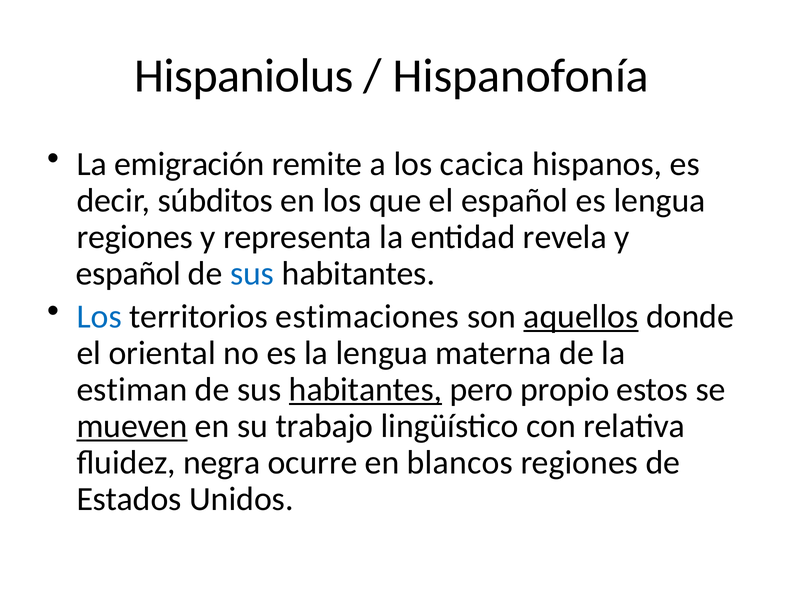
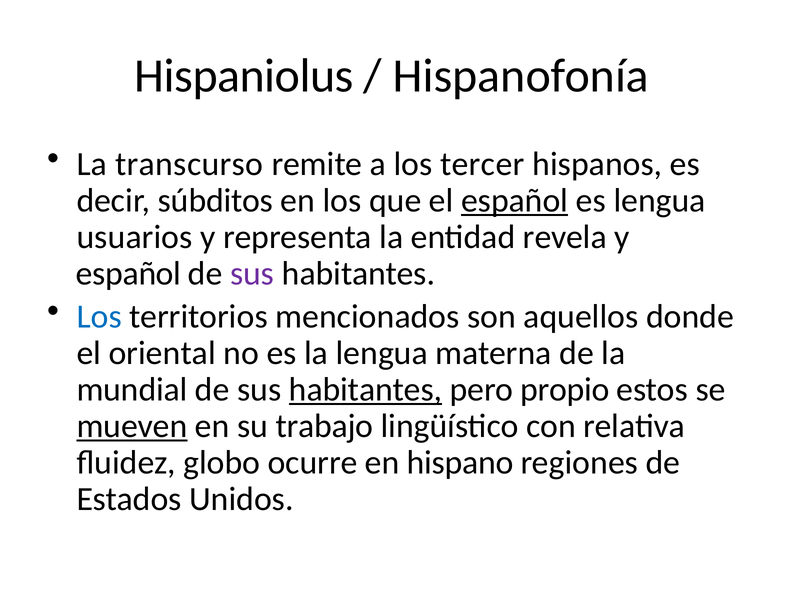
emigración: emigración -> transcurso
cacica: cacica -> tercer
español at (515, 200) underline: none -> present
regiones at (135, 237): regiones -> usuarios
sus at (252, 274) colour: blue -> purple
estimaciones: estimaciones -> mencionados
aquellos underline: present -> none
estiman: estiman -> mundial
negra: negra -> globo
blancos: blancos -> hispano
